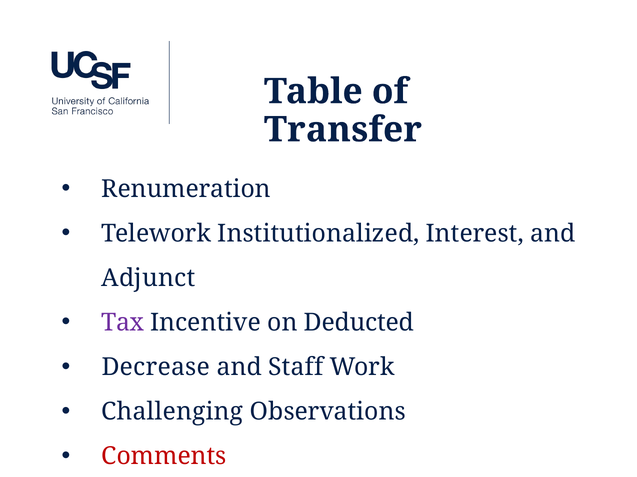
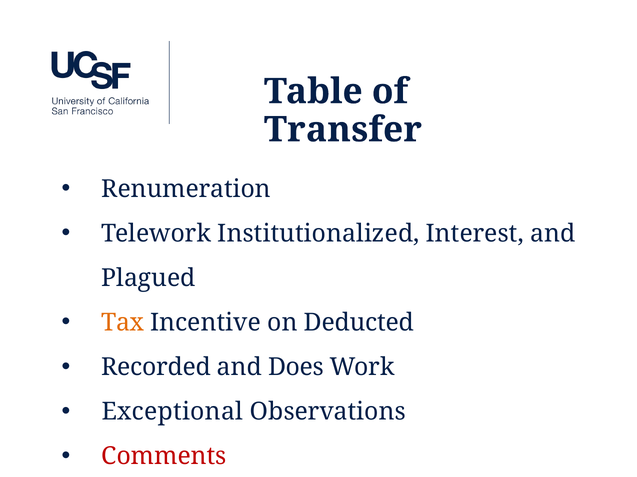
Adjunct: Adjunct -> Plagued
Tax colour: purple -> orange
Decrease: Decrease -> Recorded
Staff: Staff -> Does
Challenging: Challenging -> Exceptional
